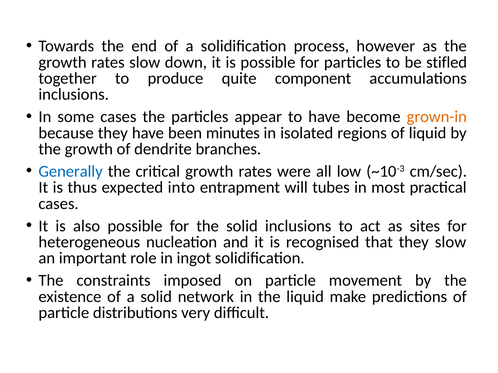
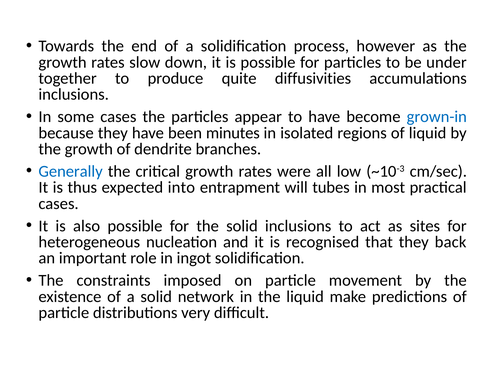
stifled: stifled -> under
component: component -> diffusivities
grown-in colour: orange -> blue
they slow: slow -> back
